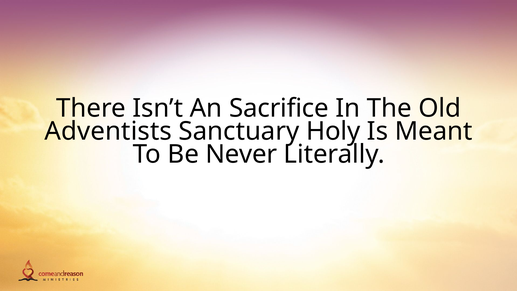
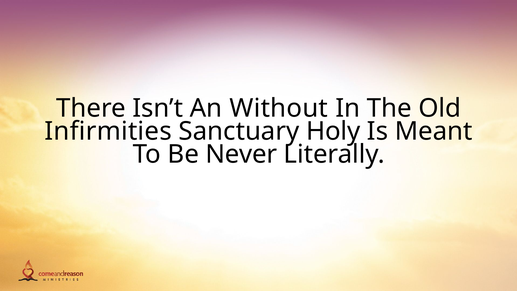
Sacrifice: Sacrifice -> Without
Adventists: Adventists -> Infirmities
